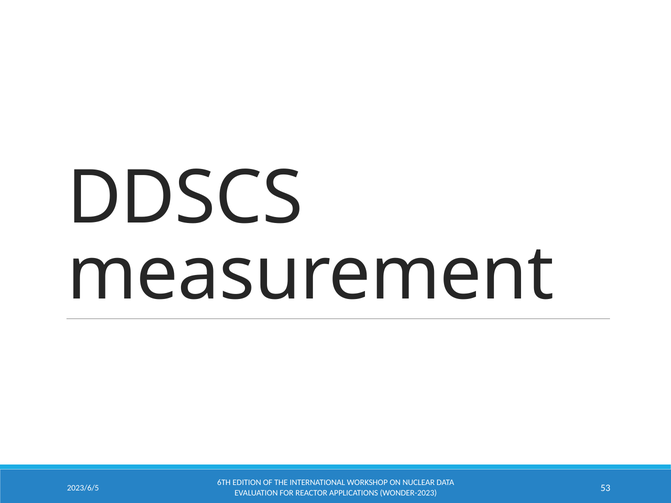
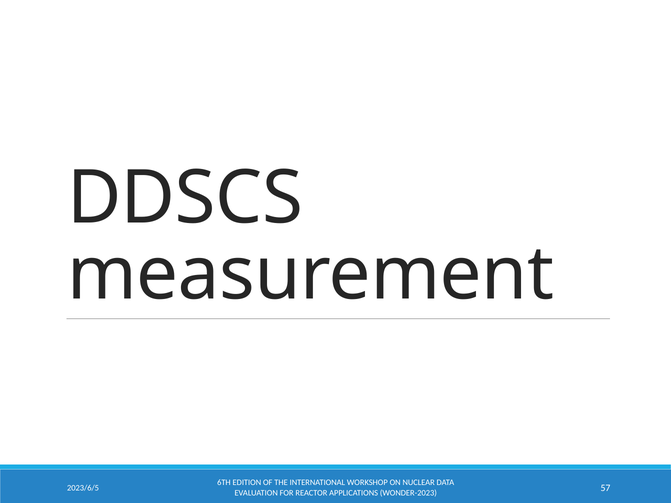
53: 53 -> 57
